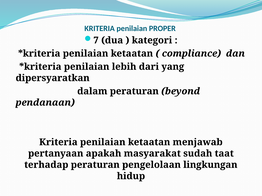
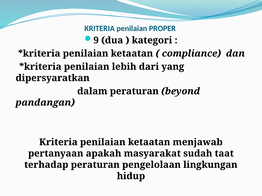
7: 7 -> 9
pendanaan: pendanaan -> pandangan
